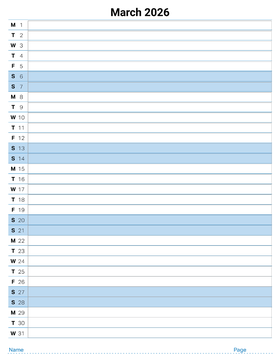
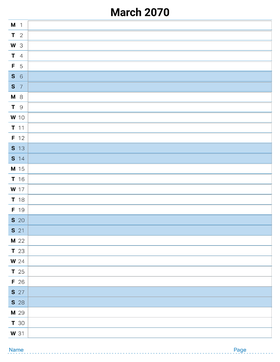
2026: 2026 -> 2070
